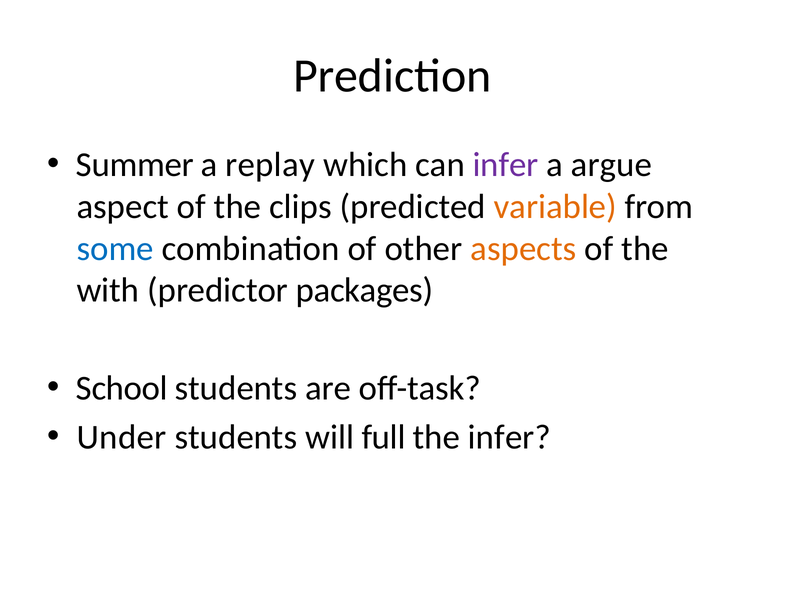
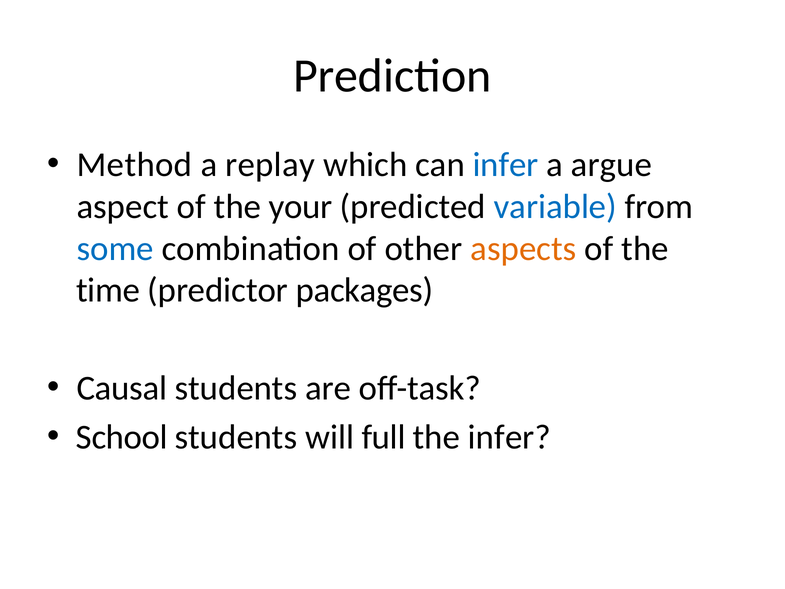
Summer: Summer -> Method
infer at (506, 165) colour: purple -> blue
clips: clips -> your
variable colour: orange -> blue
with: with -> time
School: School -> Causal
Under: Under -> School
